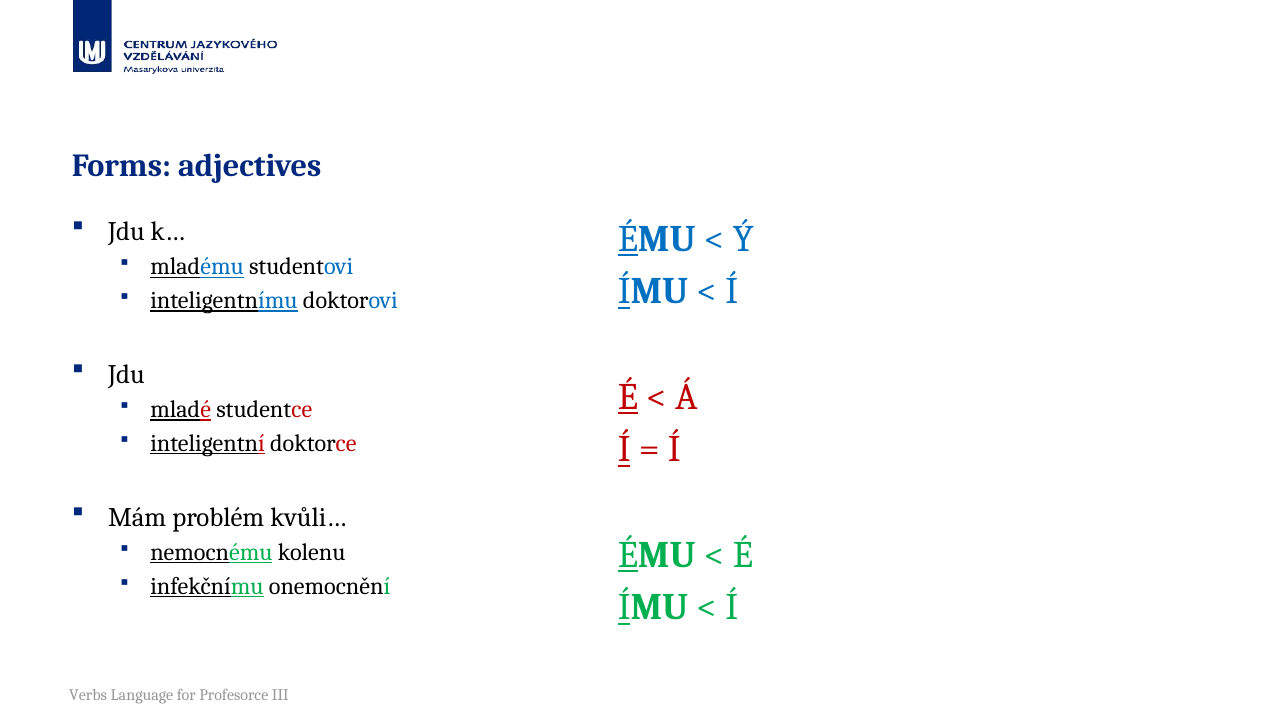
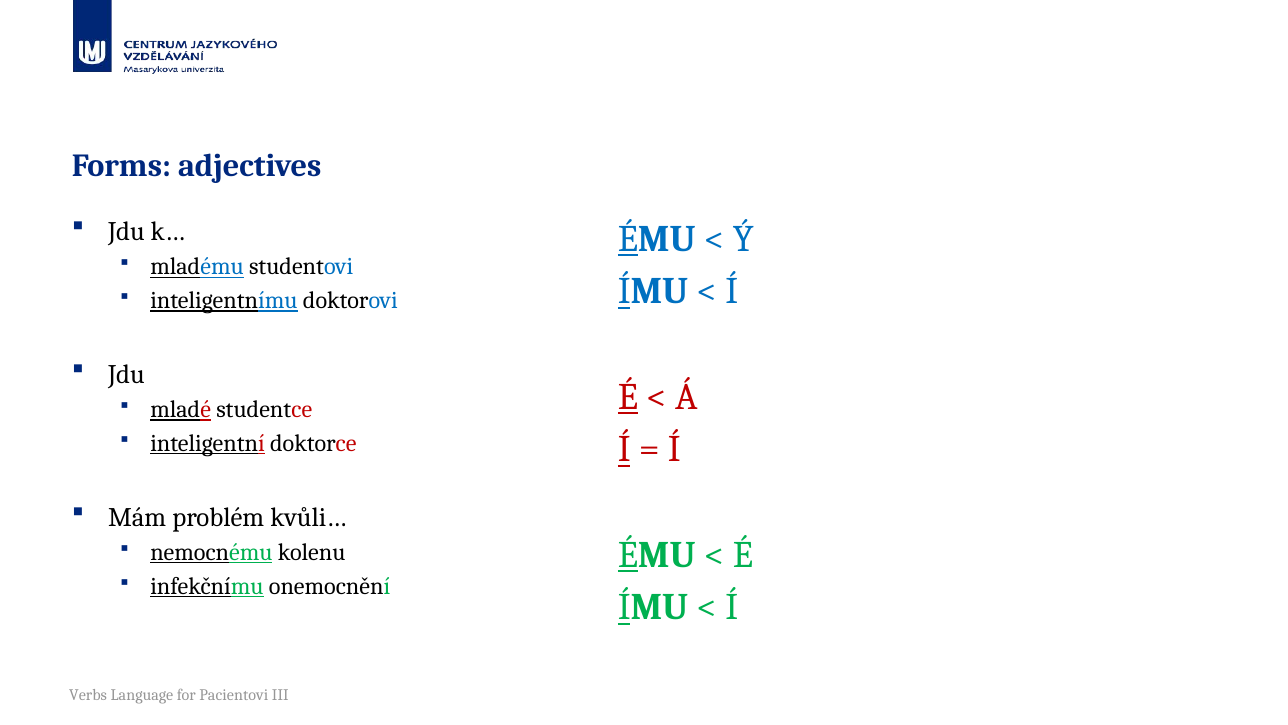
Profesorce: Profesorce -> Pacientovi
